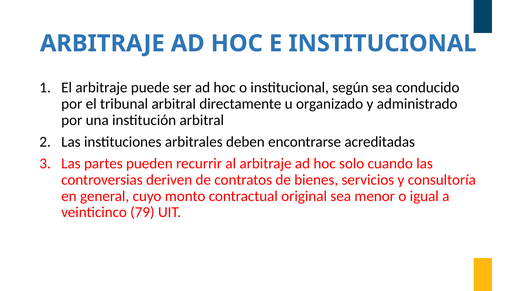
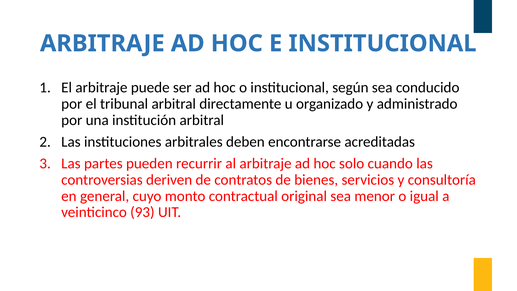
79: 79 -> 93
